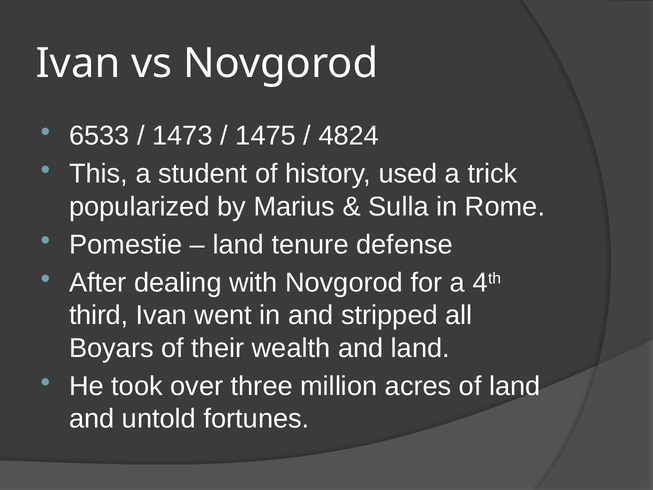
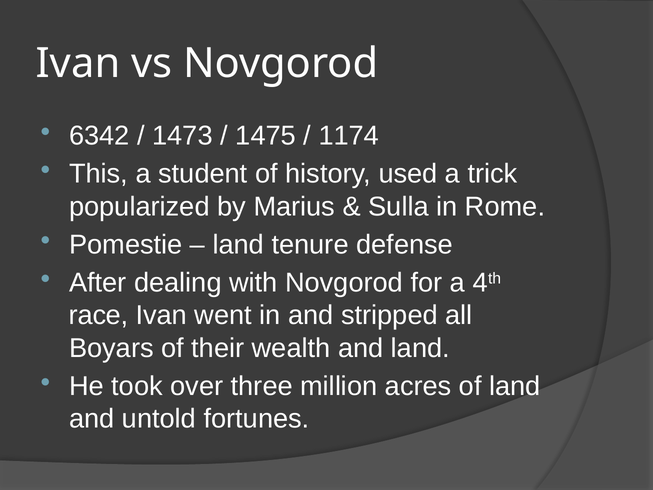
6533: 6533 -> 6342
4824: 4824 -> 1174
third: third -> race
